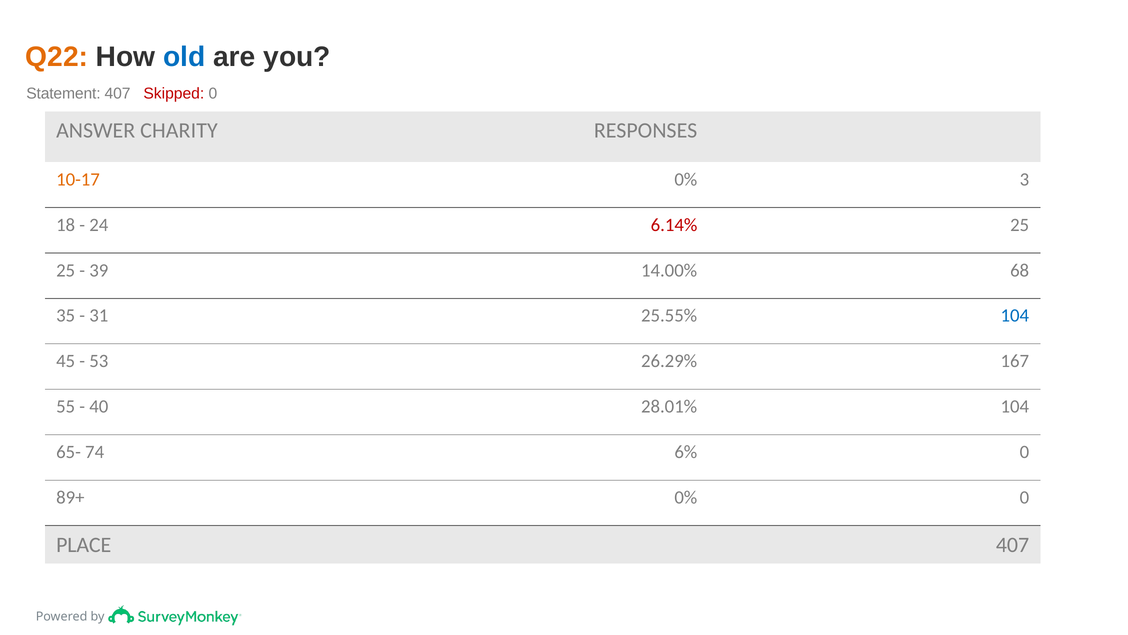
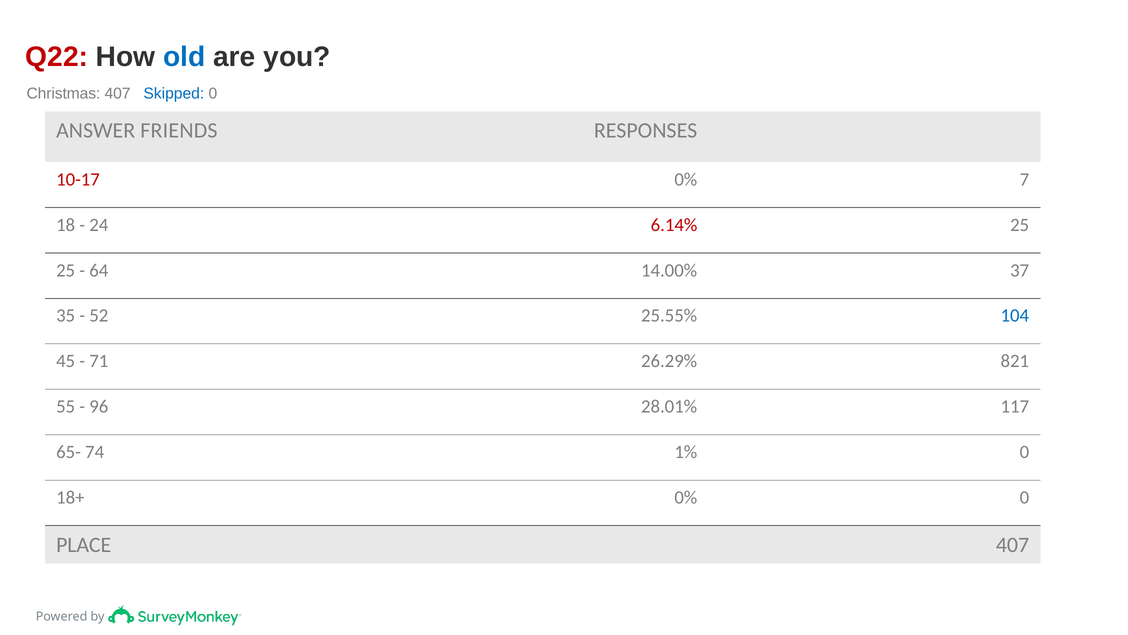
Q22 colour: orange -> red
Statement: Statement -> Christmas
Skipped colour: red -> blue
CHARITY: CHARITY -> FRIENDS
10-17 colour: orange -> red
3: 3 -> 7
39: 39 -> 64
68: 68 -> 37
31: 31 -> 52
53: 53 -> 71
167: 167 -> 821
40: 40 -> 96
28.01% 104: 104 -> 117
6%: 6% -> 1%
89+: 89+ -> 18+
